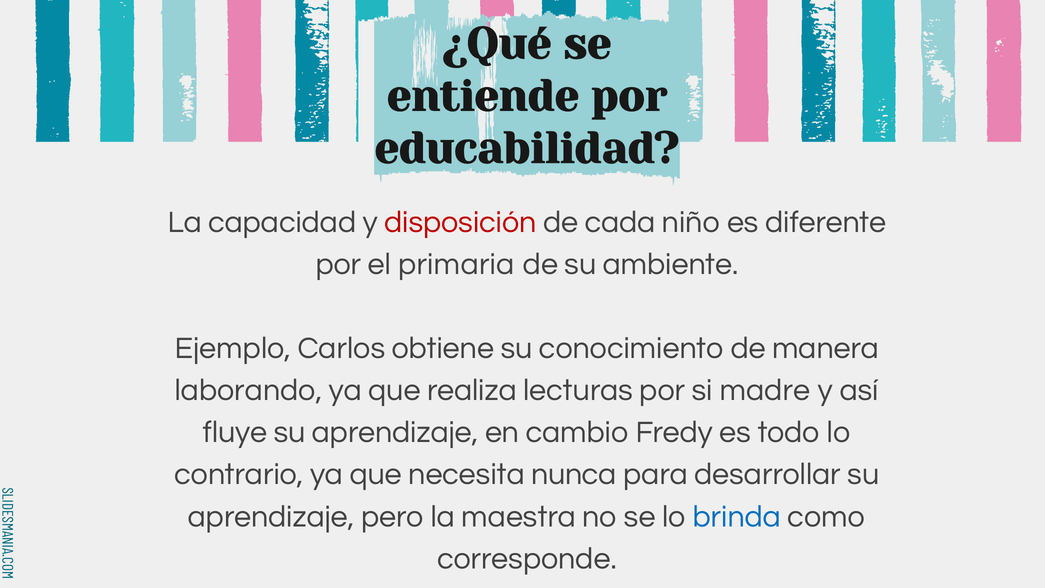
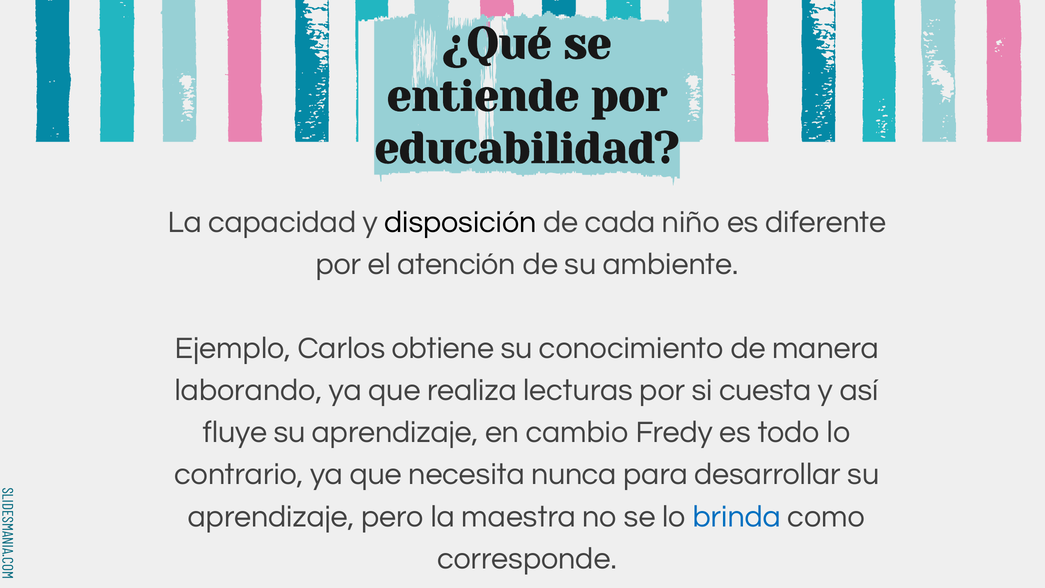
disposición colour: red -> black
primaria: primaria -> atención
madre: madre -> cuesta
